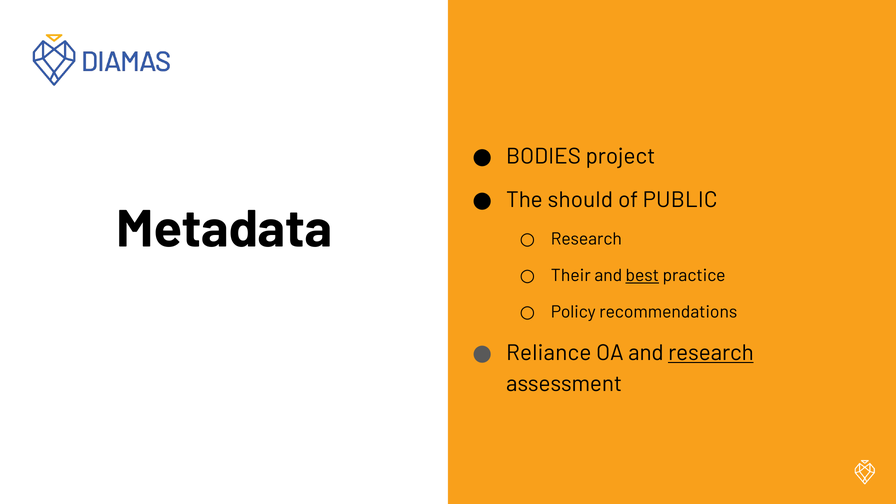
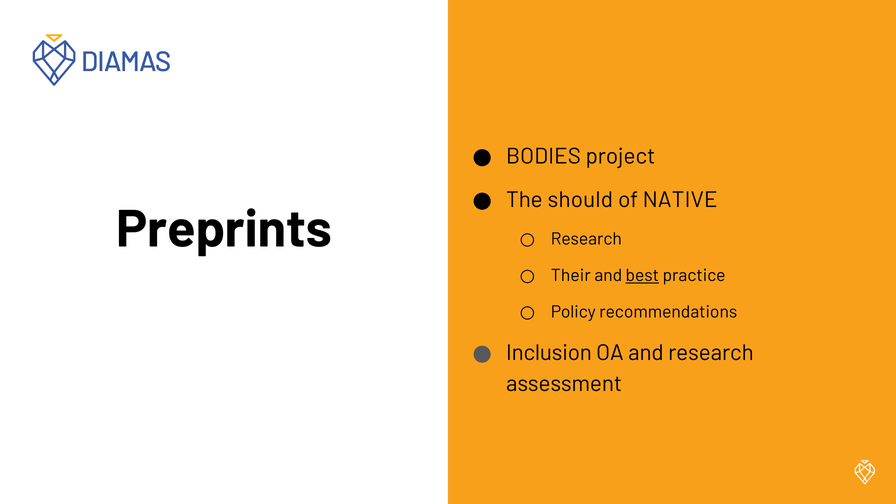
PUBLIC: PUBLIC -> NATIVE
Metadata: Metadata -> Preprints
Reliance: Reliance -> Inclusion
research at (711, 353) underline: present -> none
